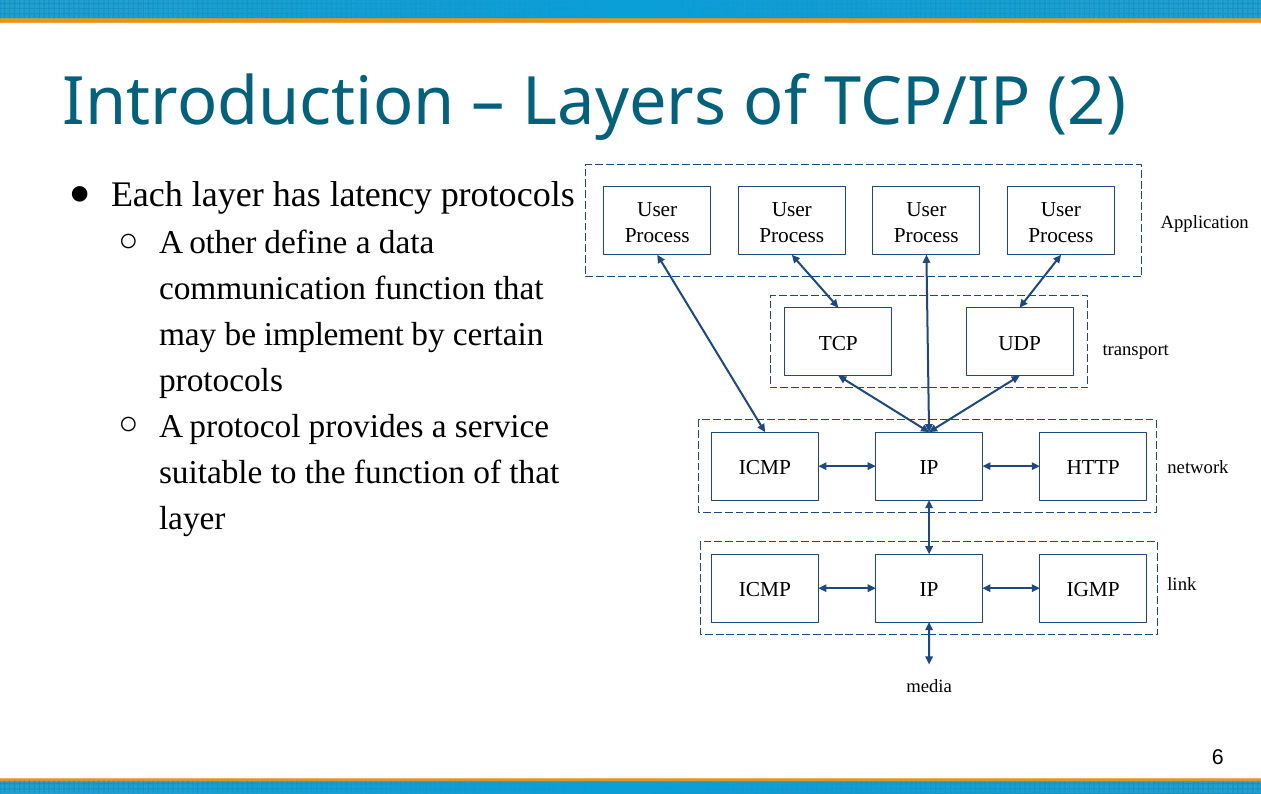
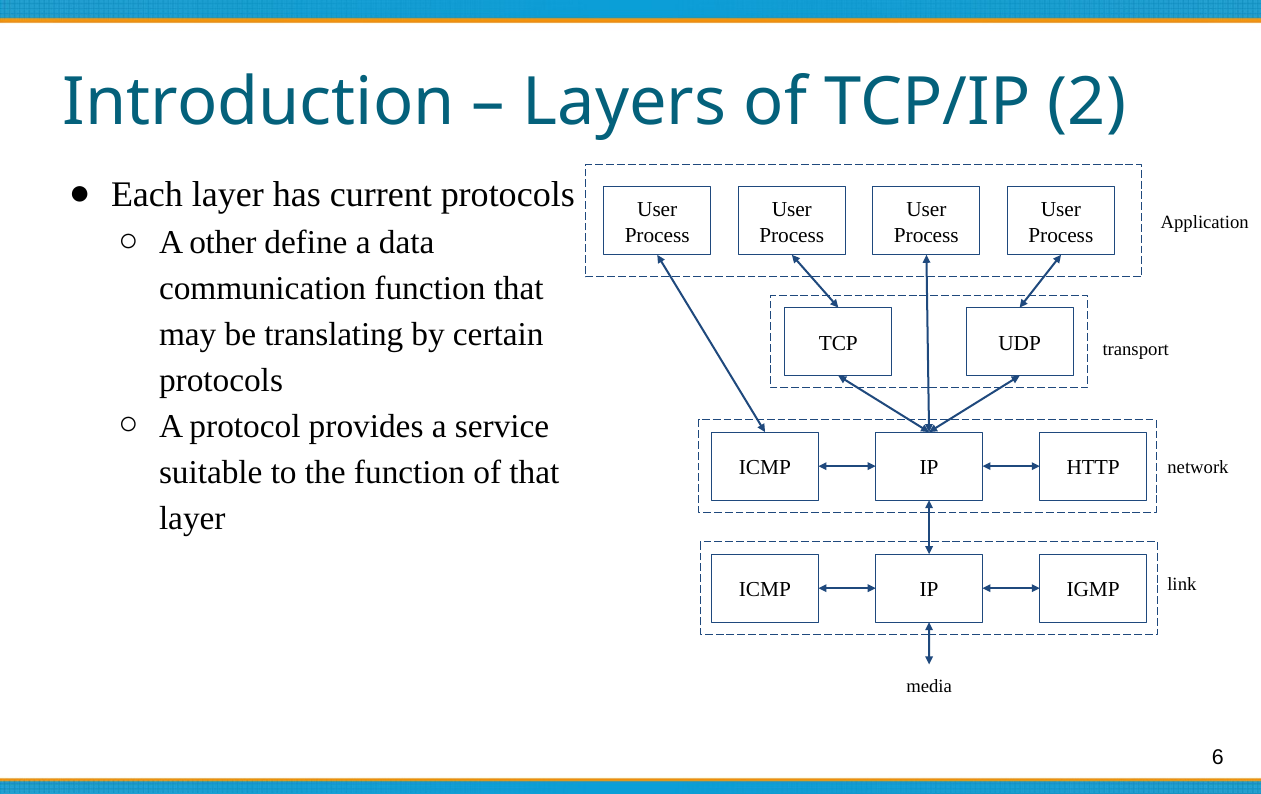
latency: latency -> current
implement: implement -> translating
